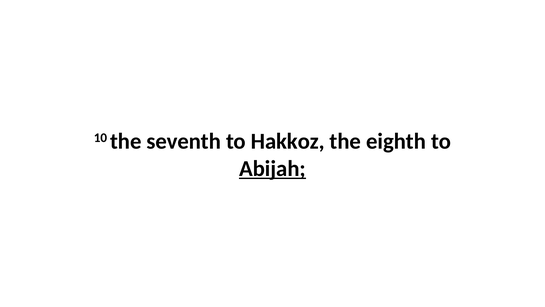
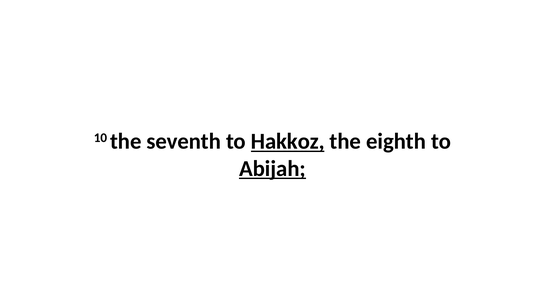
Hakkoz underline: none -> present
